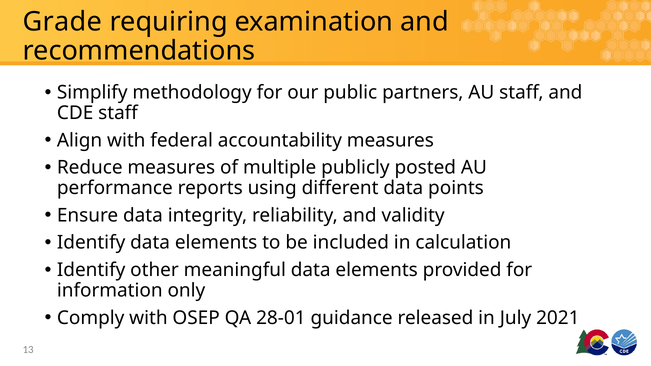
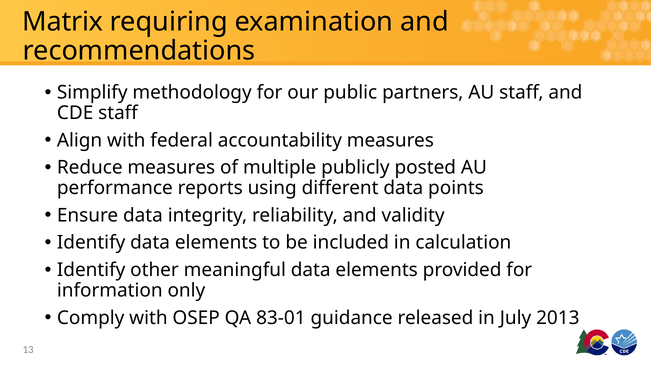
Grade: Grade -> Matrix
28-01: 28-01 -> 83-01
2021: 2021 -> 2013
